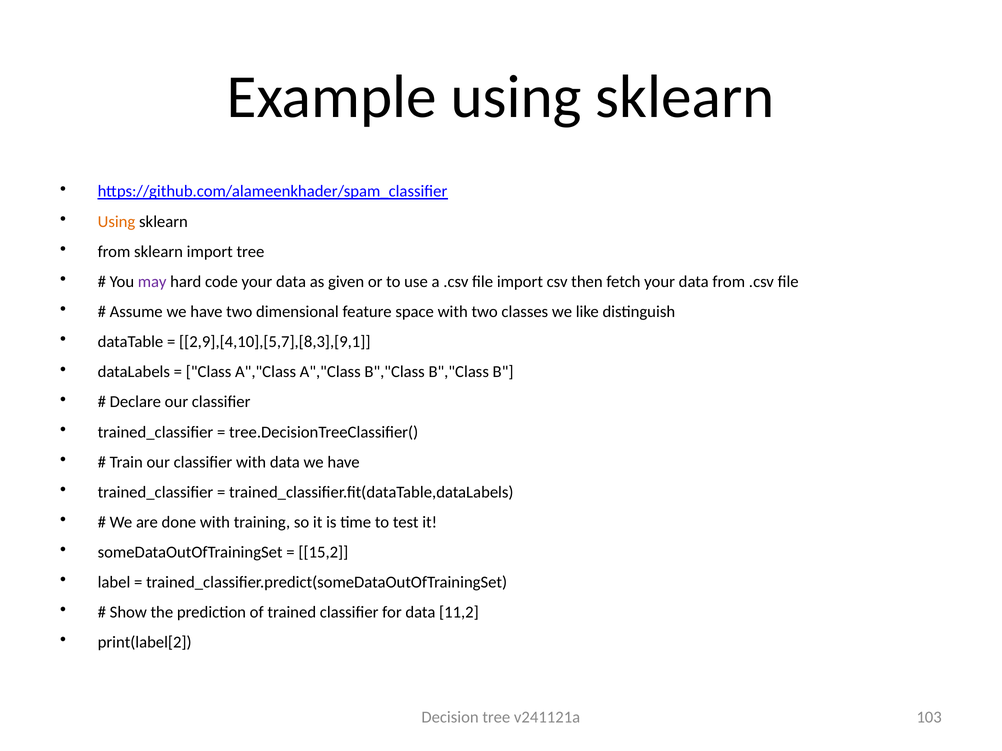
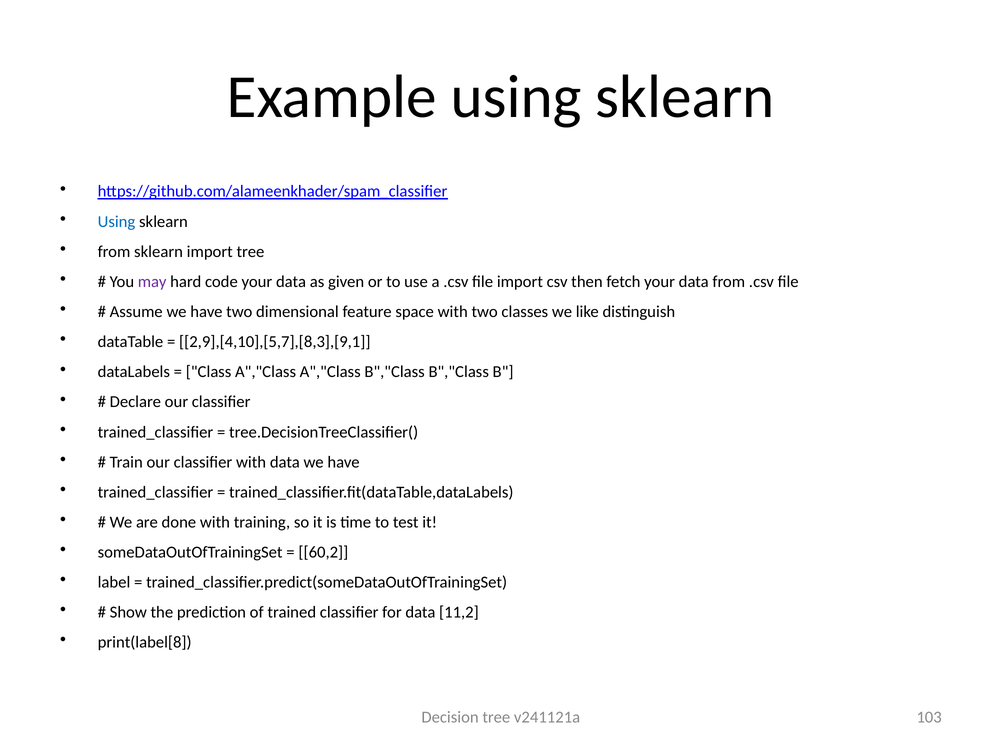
Using at (117, 222) colour: orange -> blue
15,2: 15,2 -> 60,2
print(label[2: print(label[2 -> print(label[8
